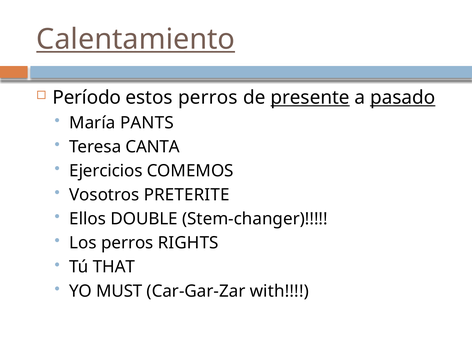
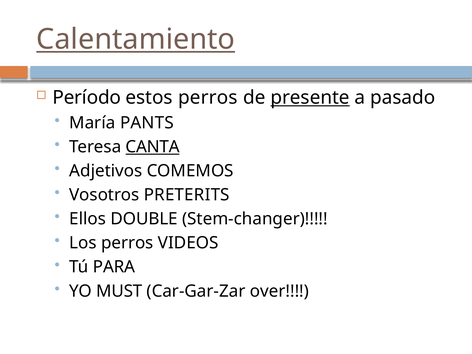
pasado underline: present -> none
CANTA underline: none -> present
Ejercicios: Ejercicios -> Adjetivos
PRETERITE: PRETERITE -> PRETERITS
RIGHTS: RIGHTS -> VIDEOS
THAT: THAT -> PARA
with: with -> over
